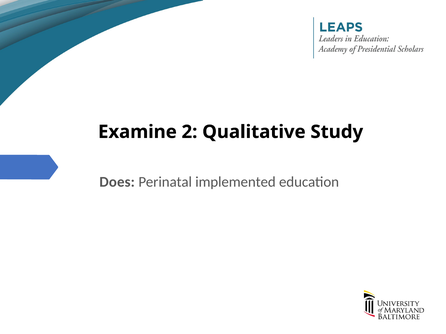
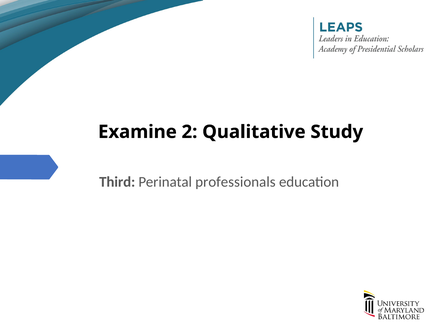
Does: Does -> Third
implemented: implemented -> professionals
